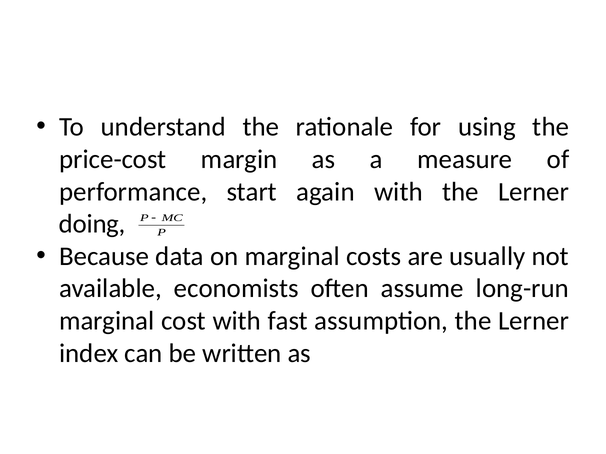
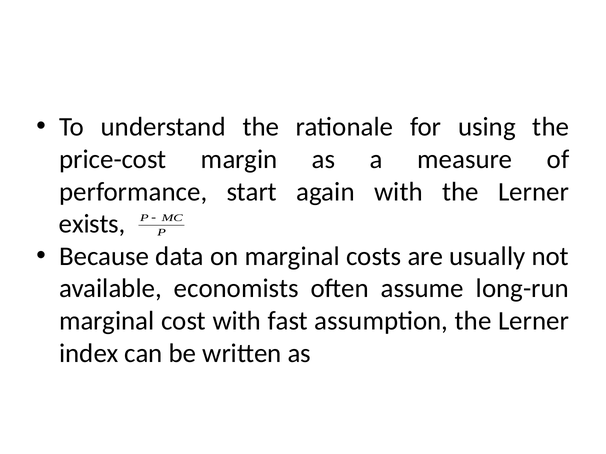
doing: doing -> exists
